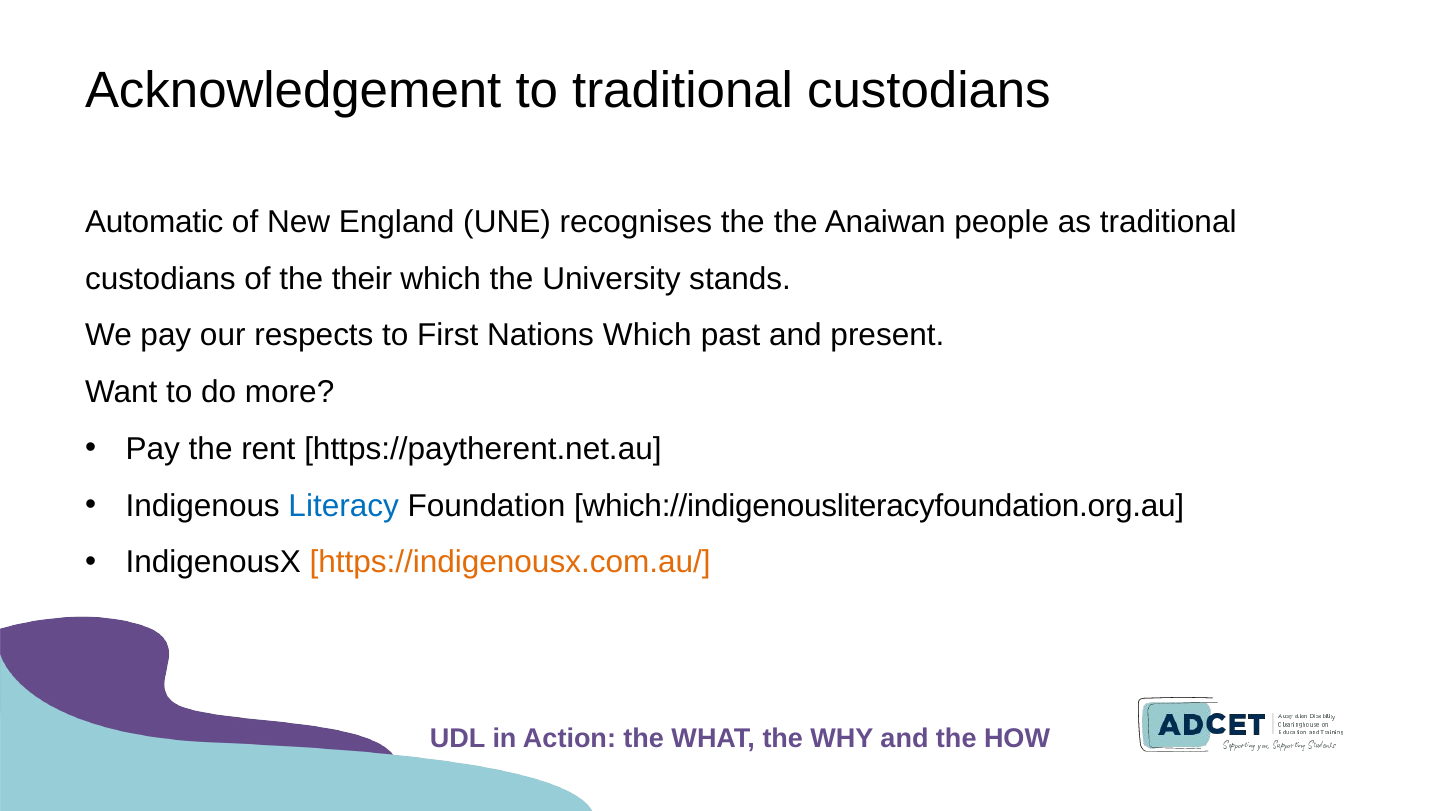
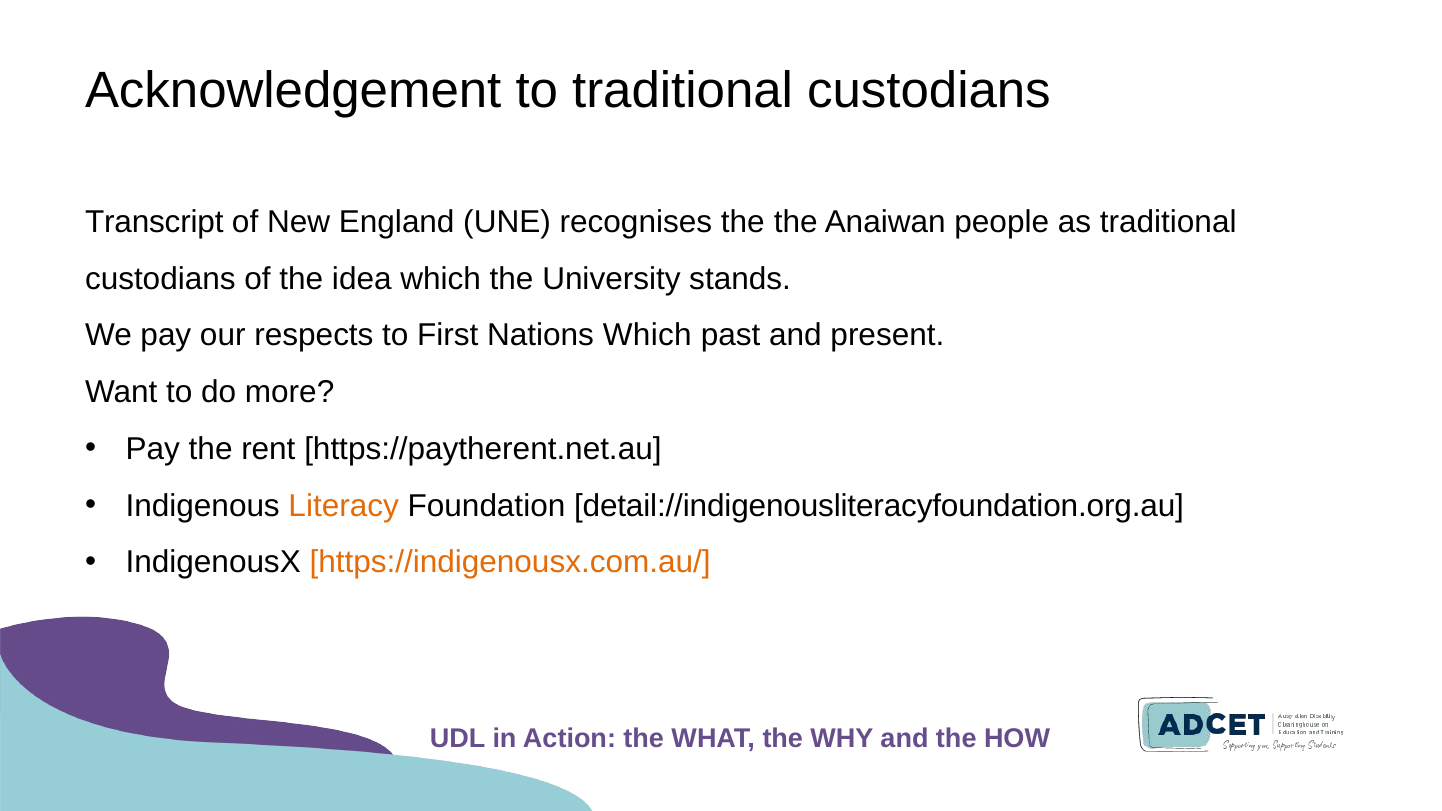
Automatic: Automatic -> Transcript
their: their -> idea
Literacy colour: blue -> orange
which://indigenousliteracyfoundation.org.au: which://indigenousliteracyfoundation.org.au -> detail://indigenousliteracyfoundation.org.au
